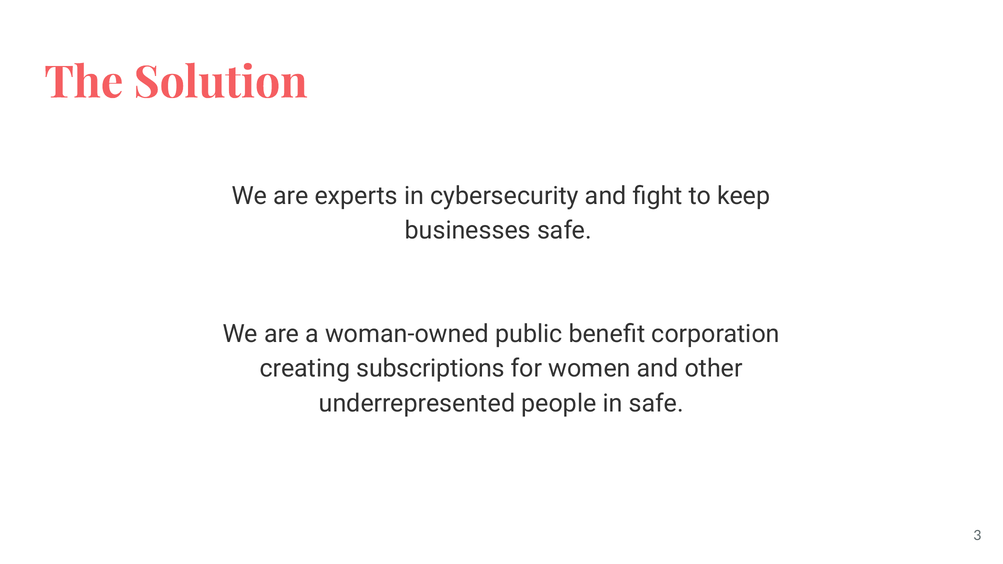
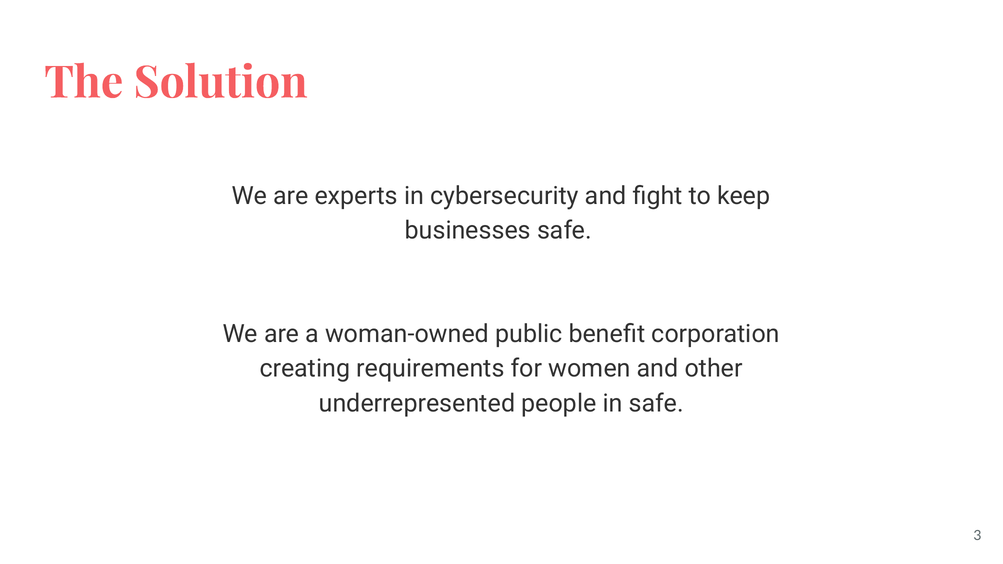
subscriptions: subscriptions -> requirements
